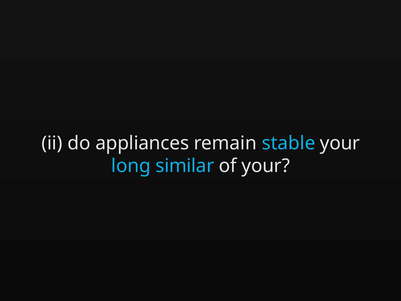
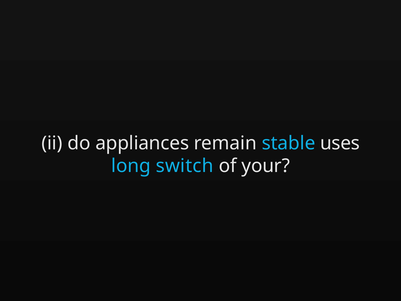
stable your: your -> uses
similar: similar -> switch
